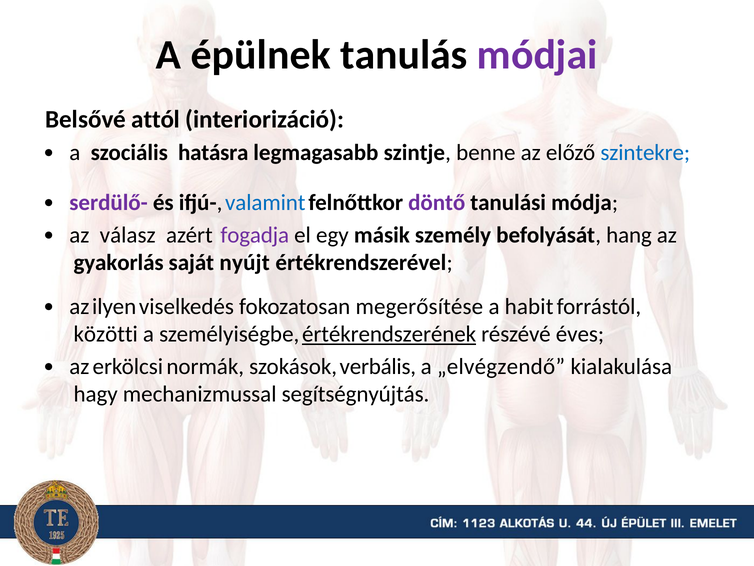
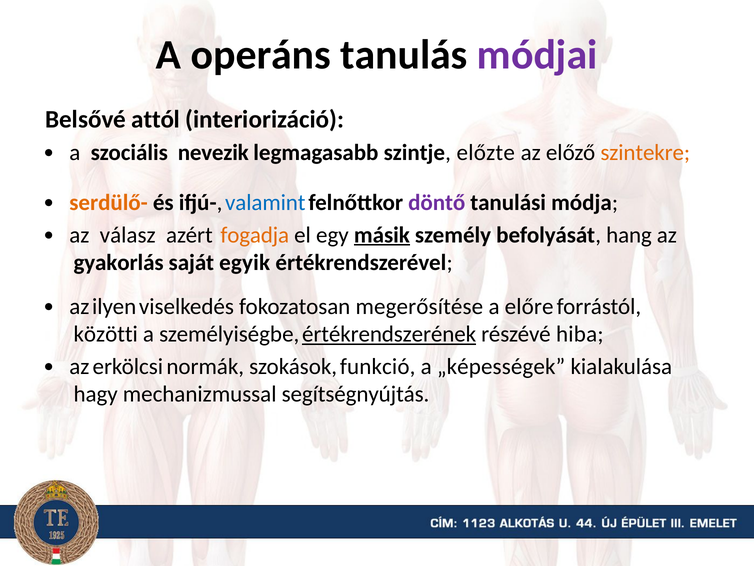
épülnek: épülnek -> operáns
hatásra: hatásra -> nevezik
benne: benne -> előzte
szintekre colour: blue -> orange
serdülő- colour: purple -> orange
fogadja colour: purple -> orange
másik underline: none -> present
nyújt: nyújt -> egyik
habit: habit -> előre
éves: éves -> hiba
verbális: verbális -> funkció
„elvégzendő: „elvégzendő -> „képességek
